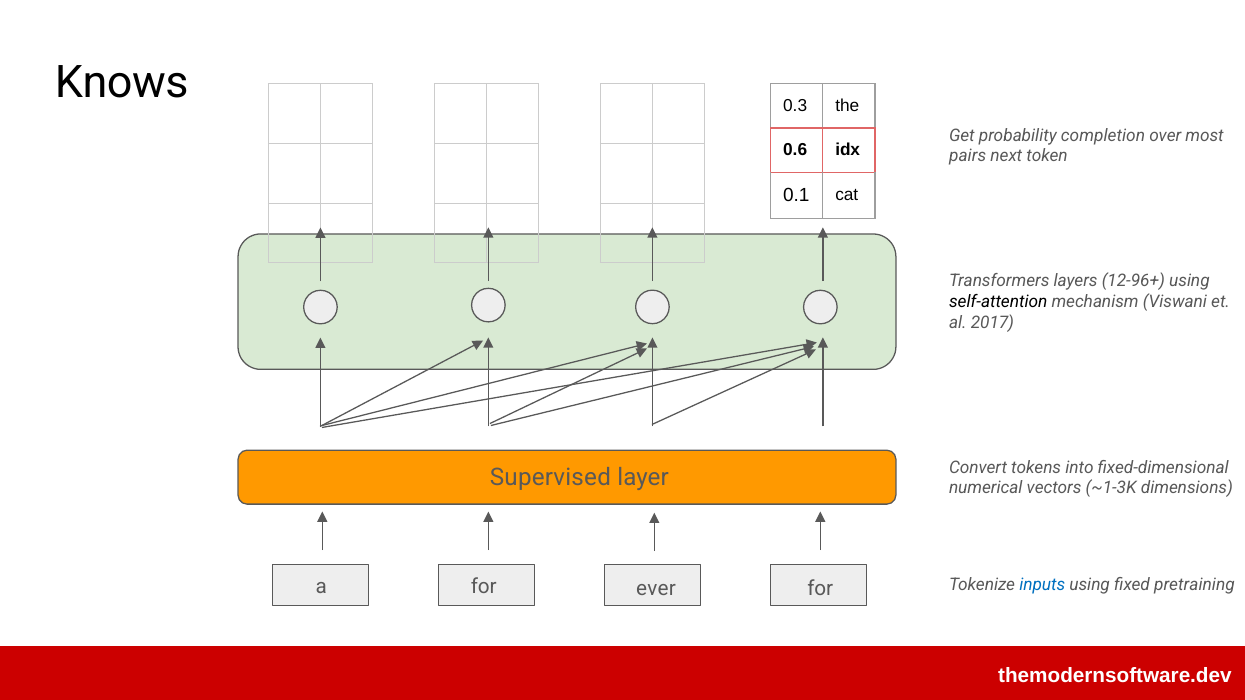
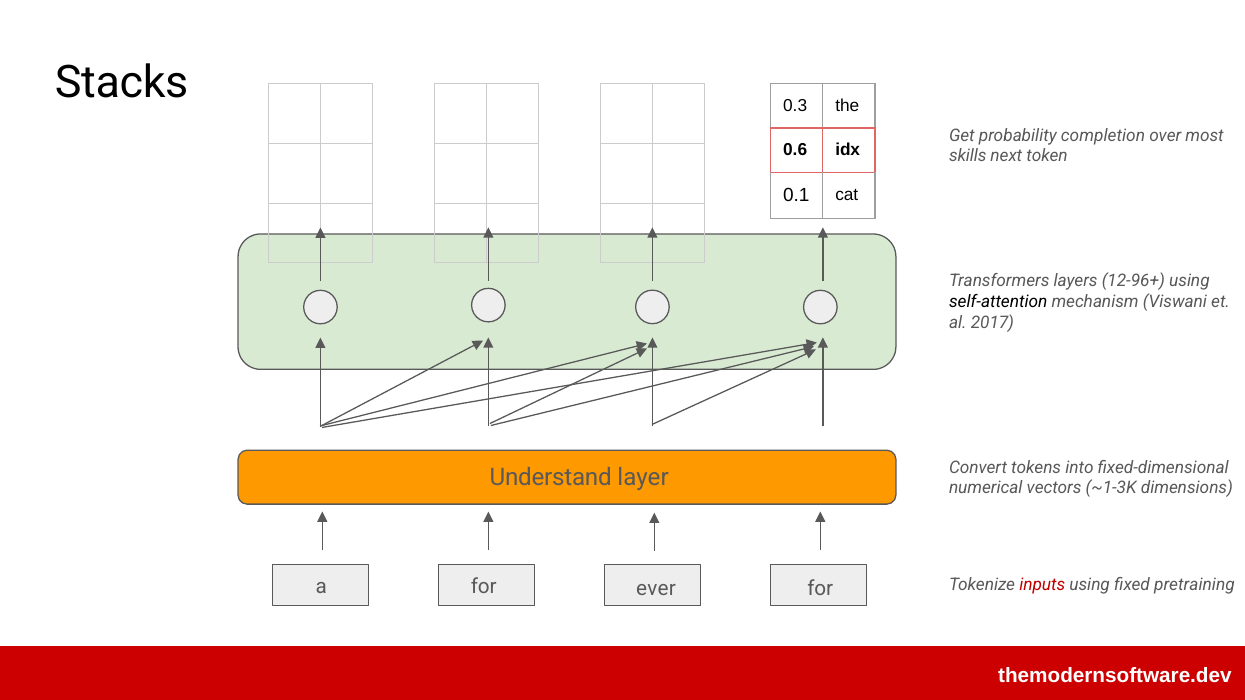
Knows: Knows -> Stacks
pairs: pairs -> skills
Supervised: Supervised -> Understand
inputs colour: blue -> red
